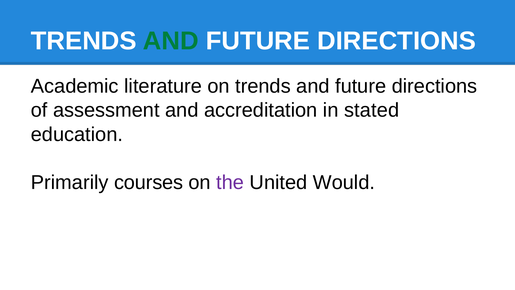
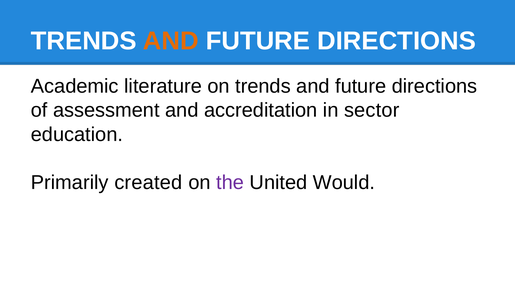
AND at (171, 41) colour: green -> orange
stated: stated -> sector
courses: courses -> created
